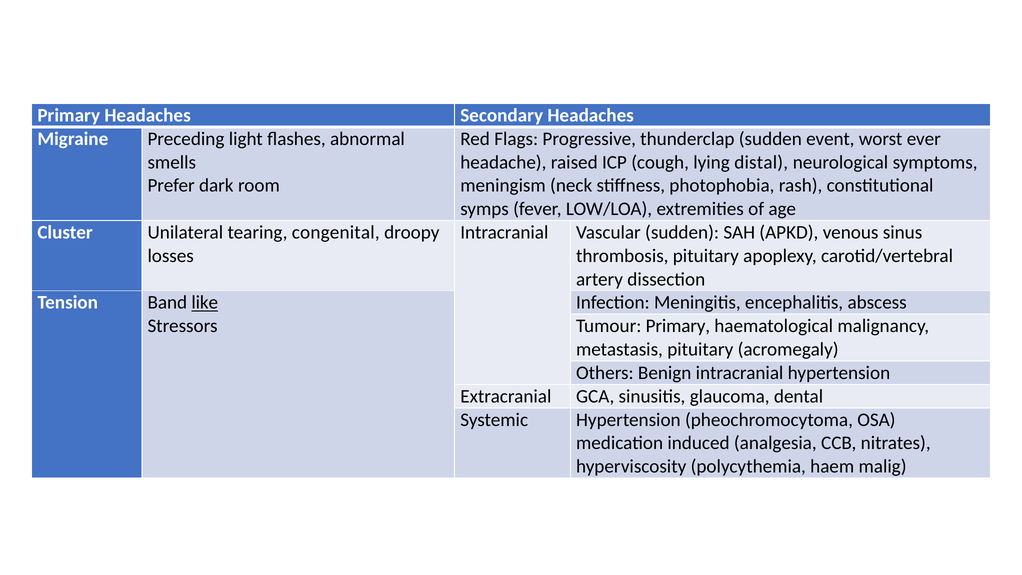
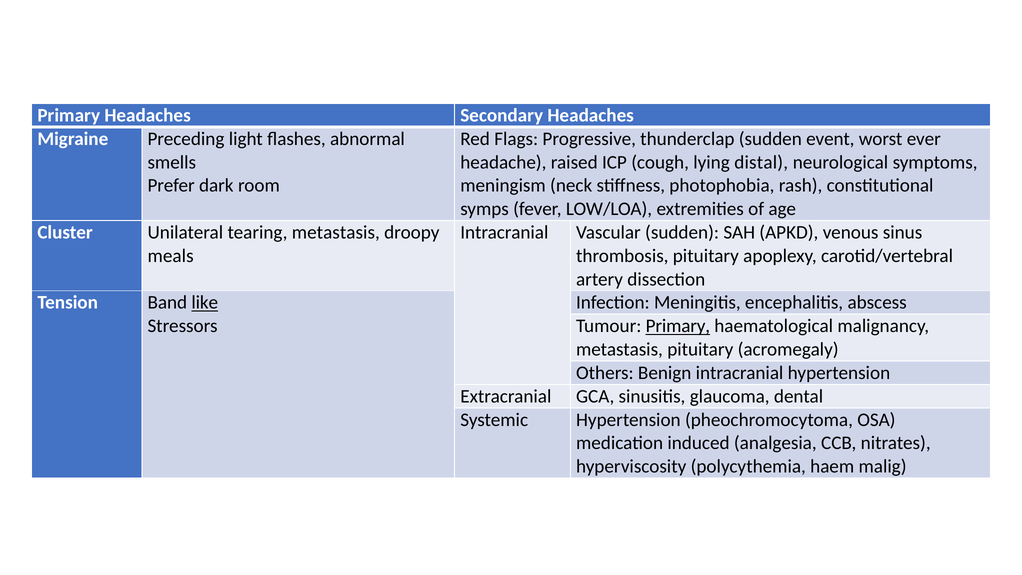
tearing congenital: congenital -> metastasis
losses: losses -> meals
Primary at (678, 326) underline: none -> present
